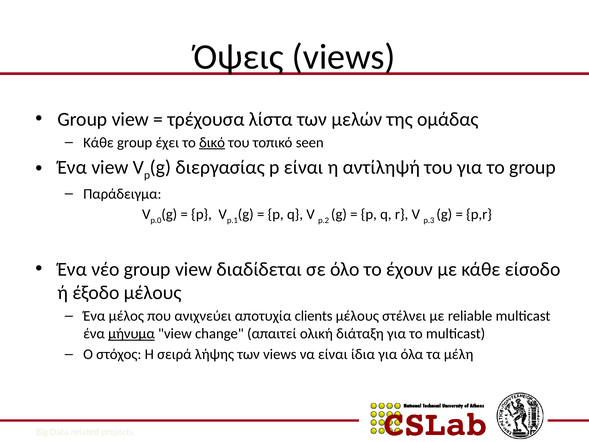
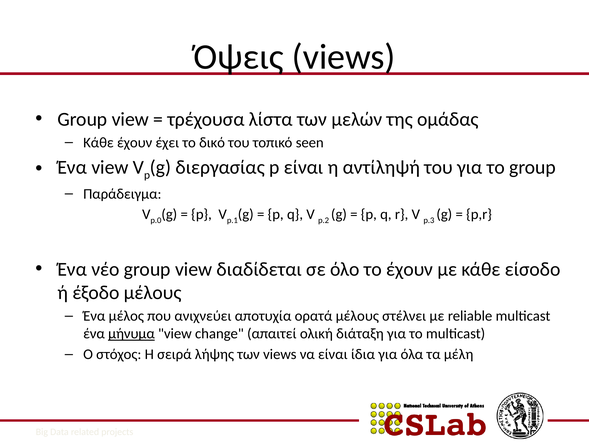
Κάθε group: group -> έχουν
δικό underline: present -> none
clients: clients -> ορατά
